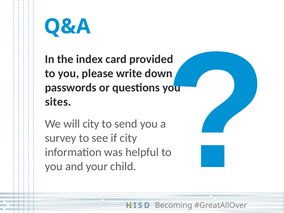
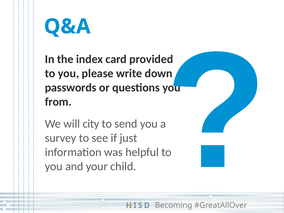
sites: sites -> from
if city: city -> just
